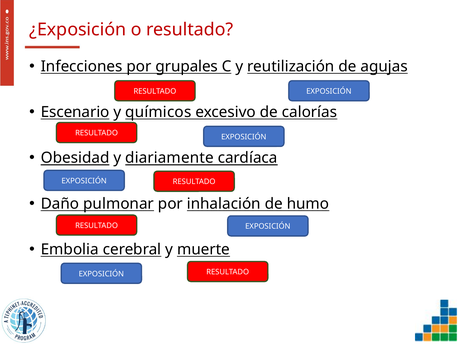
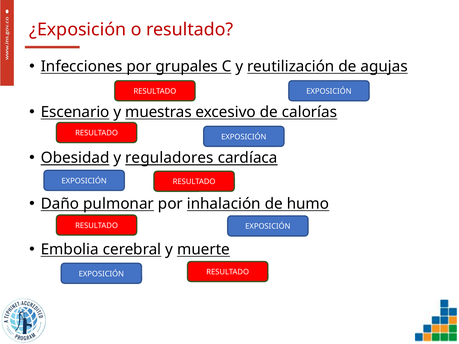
químicos: químicos -> muestras
diariamente: diariamente -> reguladores
